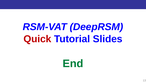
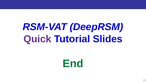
Quick colour: red -> purple
